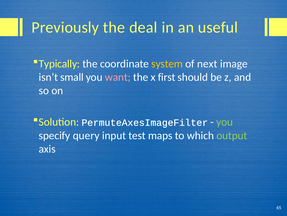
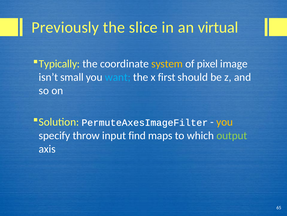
deal: deal -> slice
useful: useful -> virtual
next: next -> pixel
want colour: pink -> light blue
you at (225, 122) colour: light green -> yellow
query: query -> throw
test: test -> find
